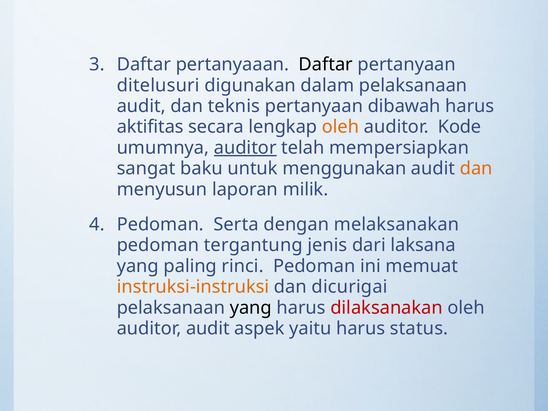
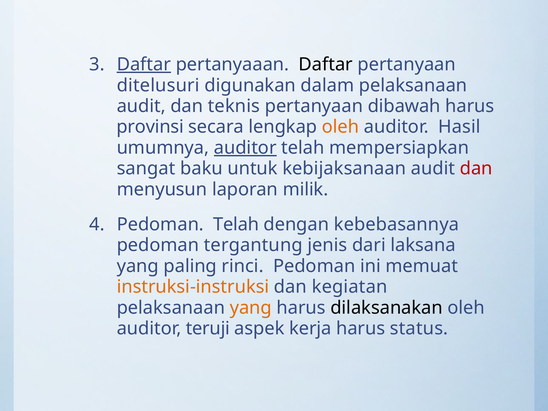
Daftar at (144, 64) underline: none -> present
aktifitas: aktifitas -> provinsi
Kode: Kode -> Hasil
menggunakan: menggunakan -> kebijaksanaan
dan at (476, 169) colour: orange -> red
Pedoman Serta: Serta -> Telah
melaksanakan: melaksanakan -> kebebasannya
dicurigai: dicurigai -> kegiatan
yang at (251, 308) colour: black -> orange
dilaksanakan colour: red -> black
auditor audit: audit -> teruji
yaitu: yaitu -> kerja
